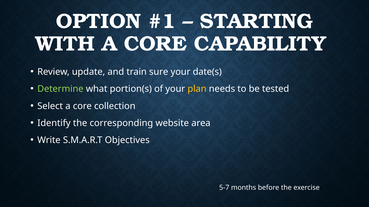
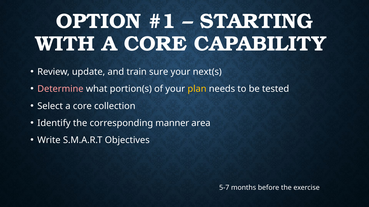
date(s: date(s -> next(s
Determine colour: light green -> pink
website: website -> manner
